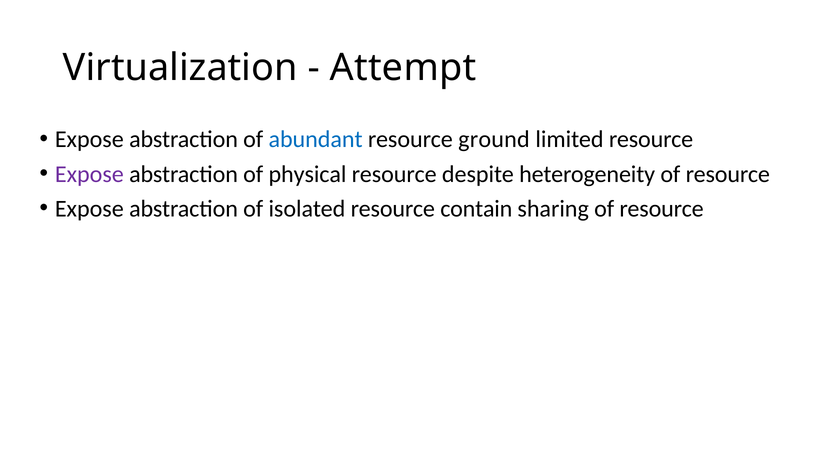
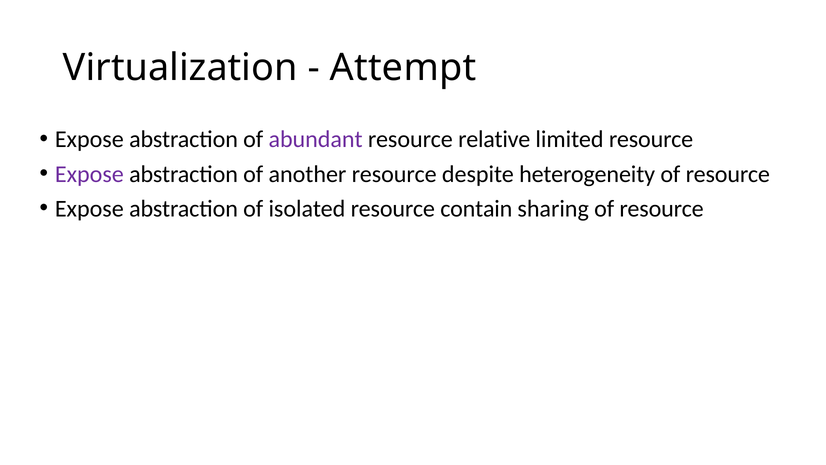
abundant colour: blue -> purple
ground: ground -> relative
physical: physical -> another
